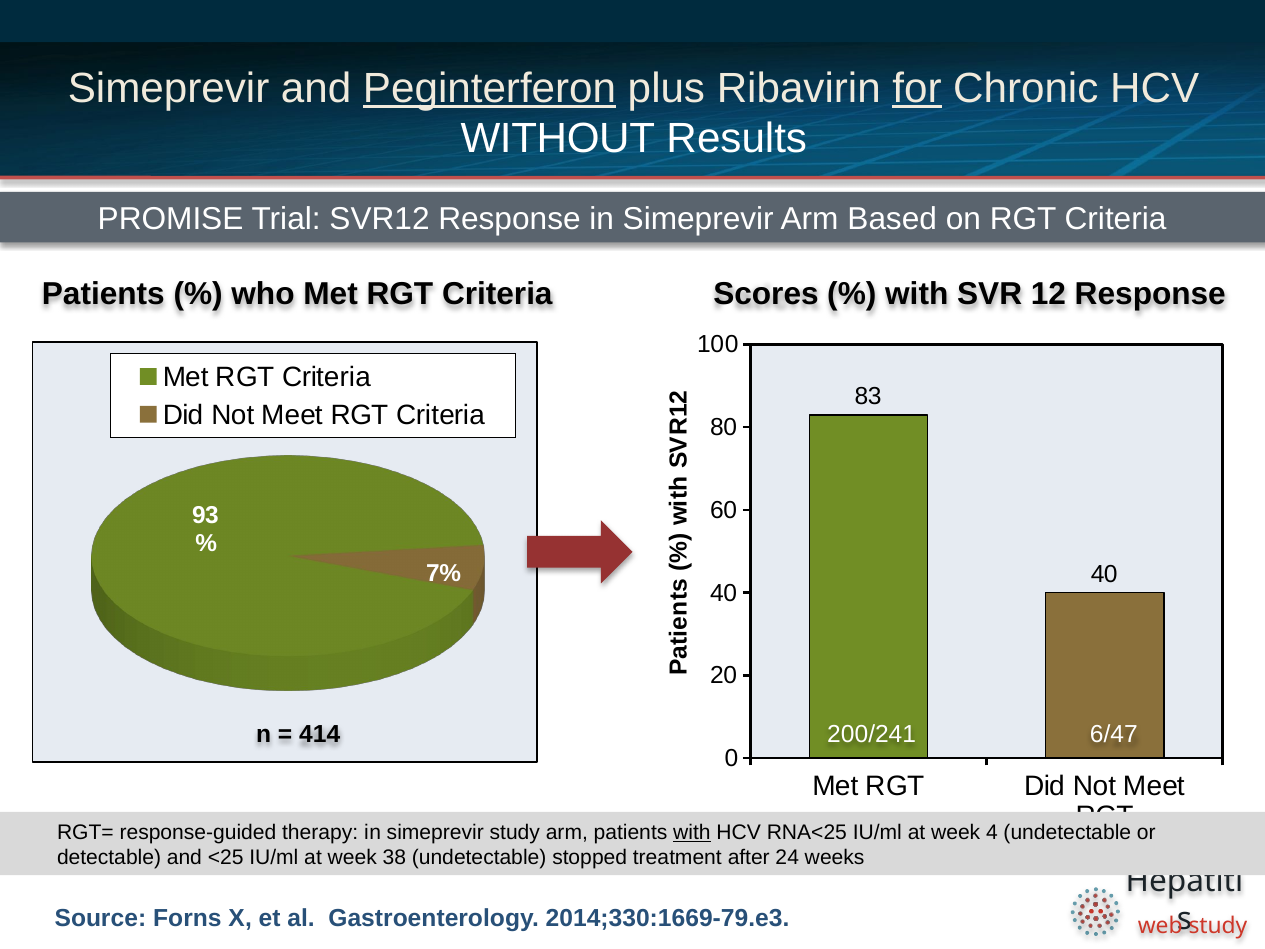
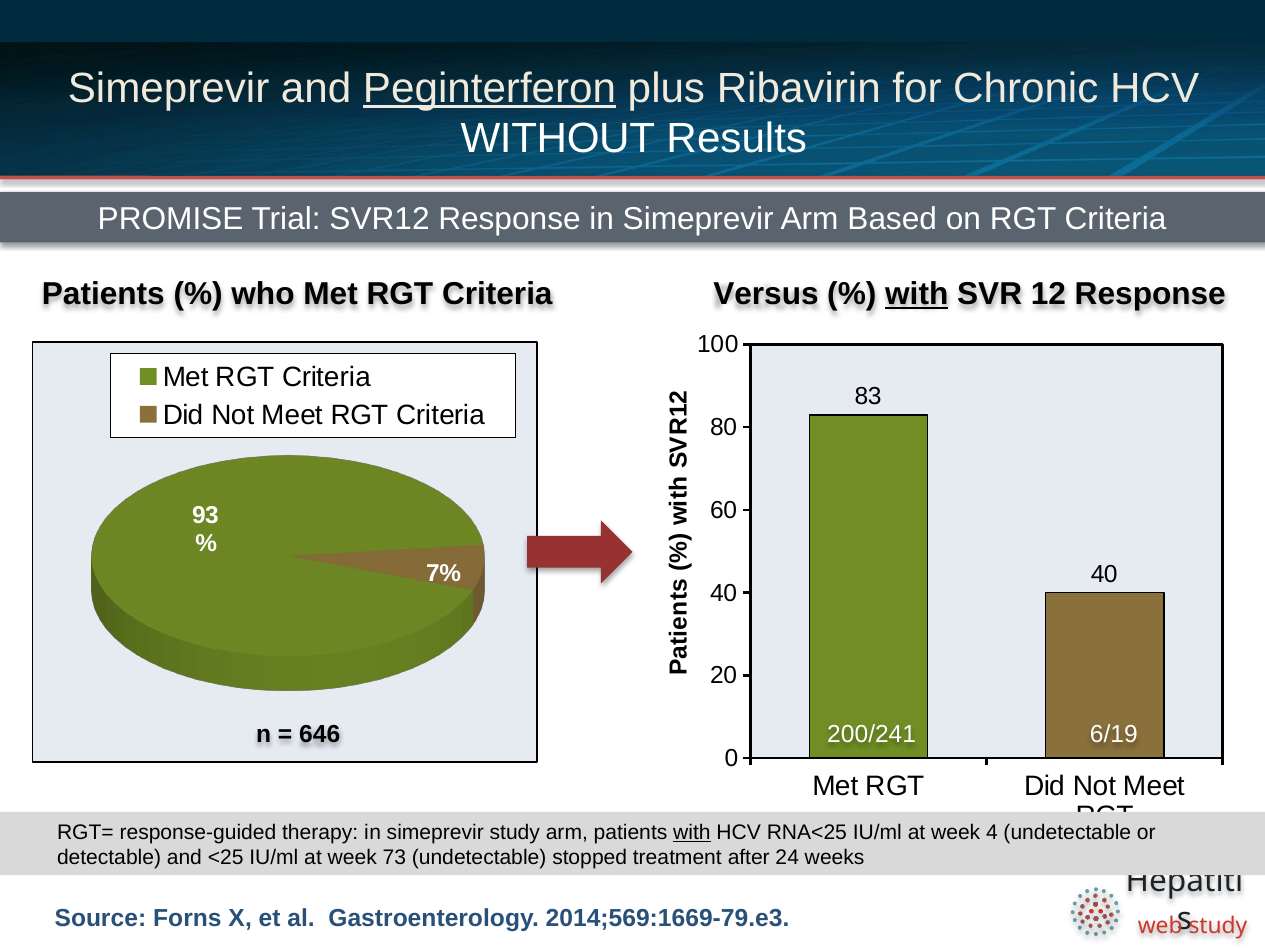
for underline: present -> none
Scores: Scores -> Versus
with at (917, 294) underline: none -> present
414: 414 -> 646
6/47: 6/47 -> 6/19
38: 38 -> 73
2014;330:1669-79.e3: 2014;330:1669-79.e3 -> 2014;569:1669-79.e3
